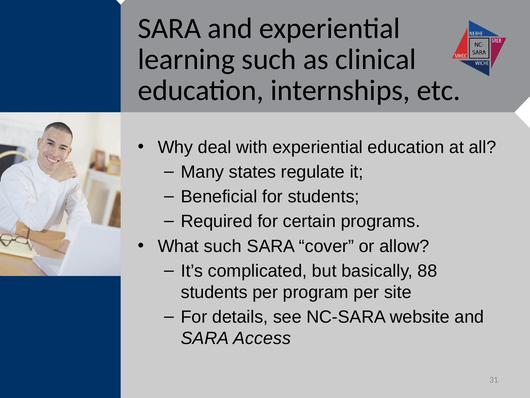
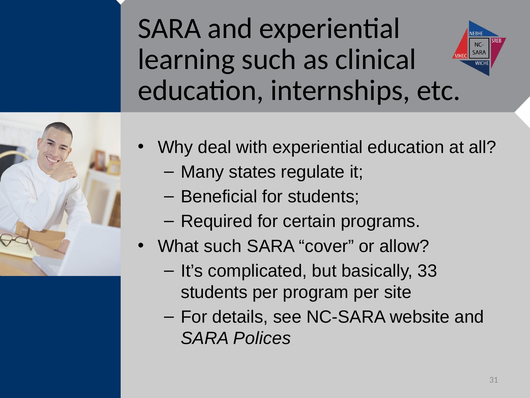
88: 88 -> 33
Access: Access -> Polices
